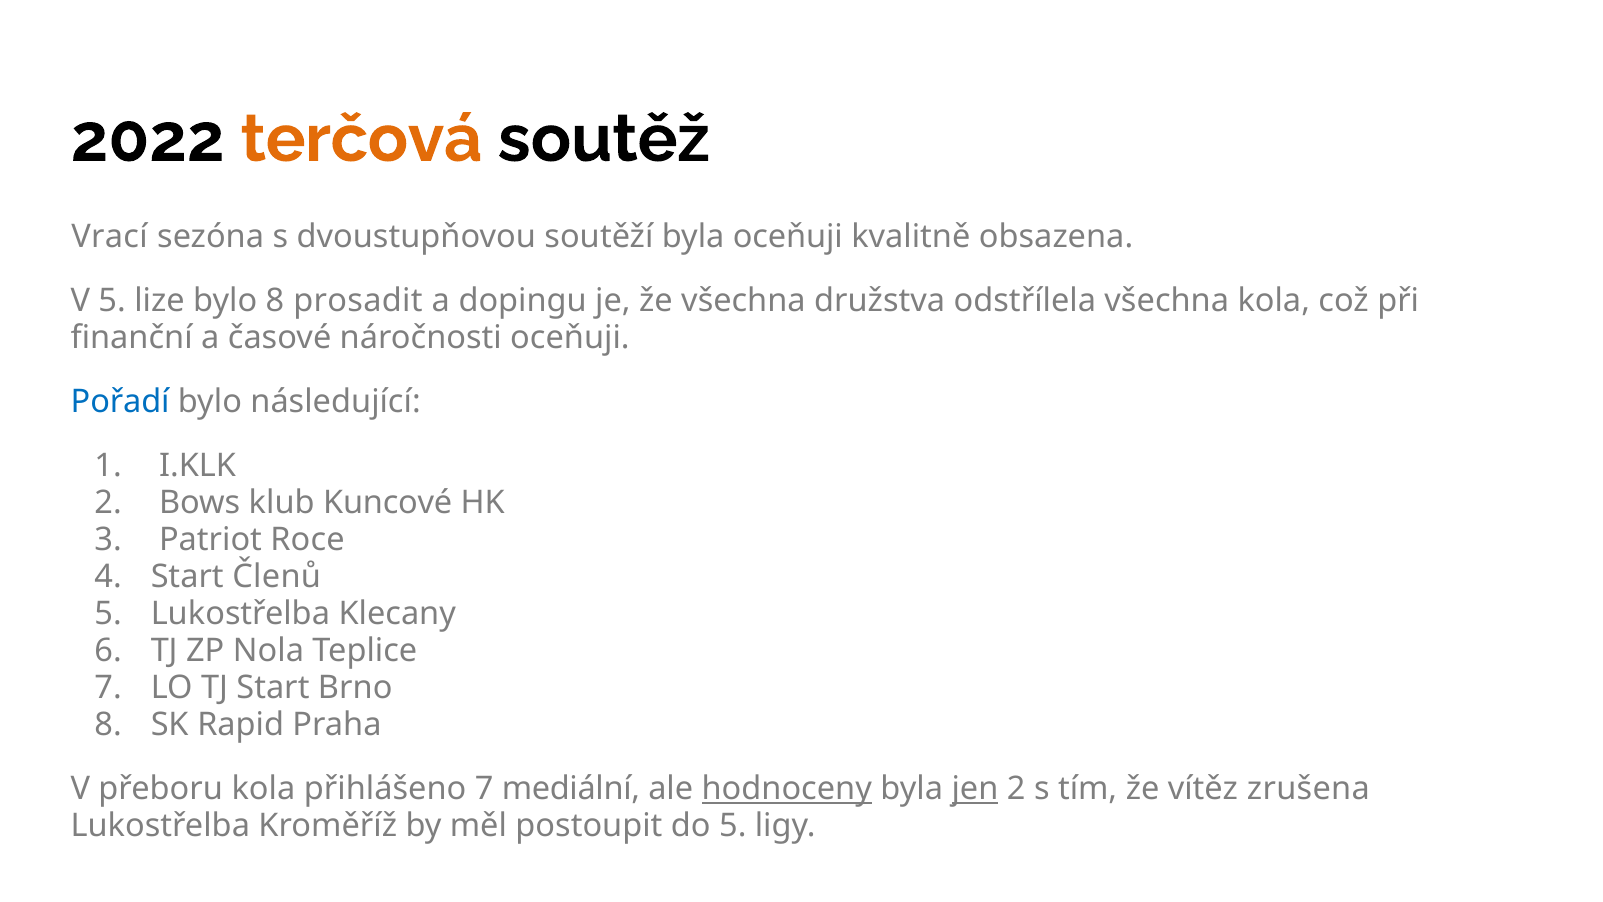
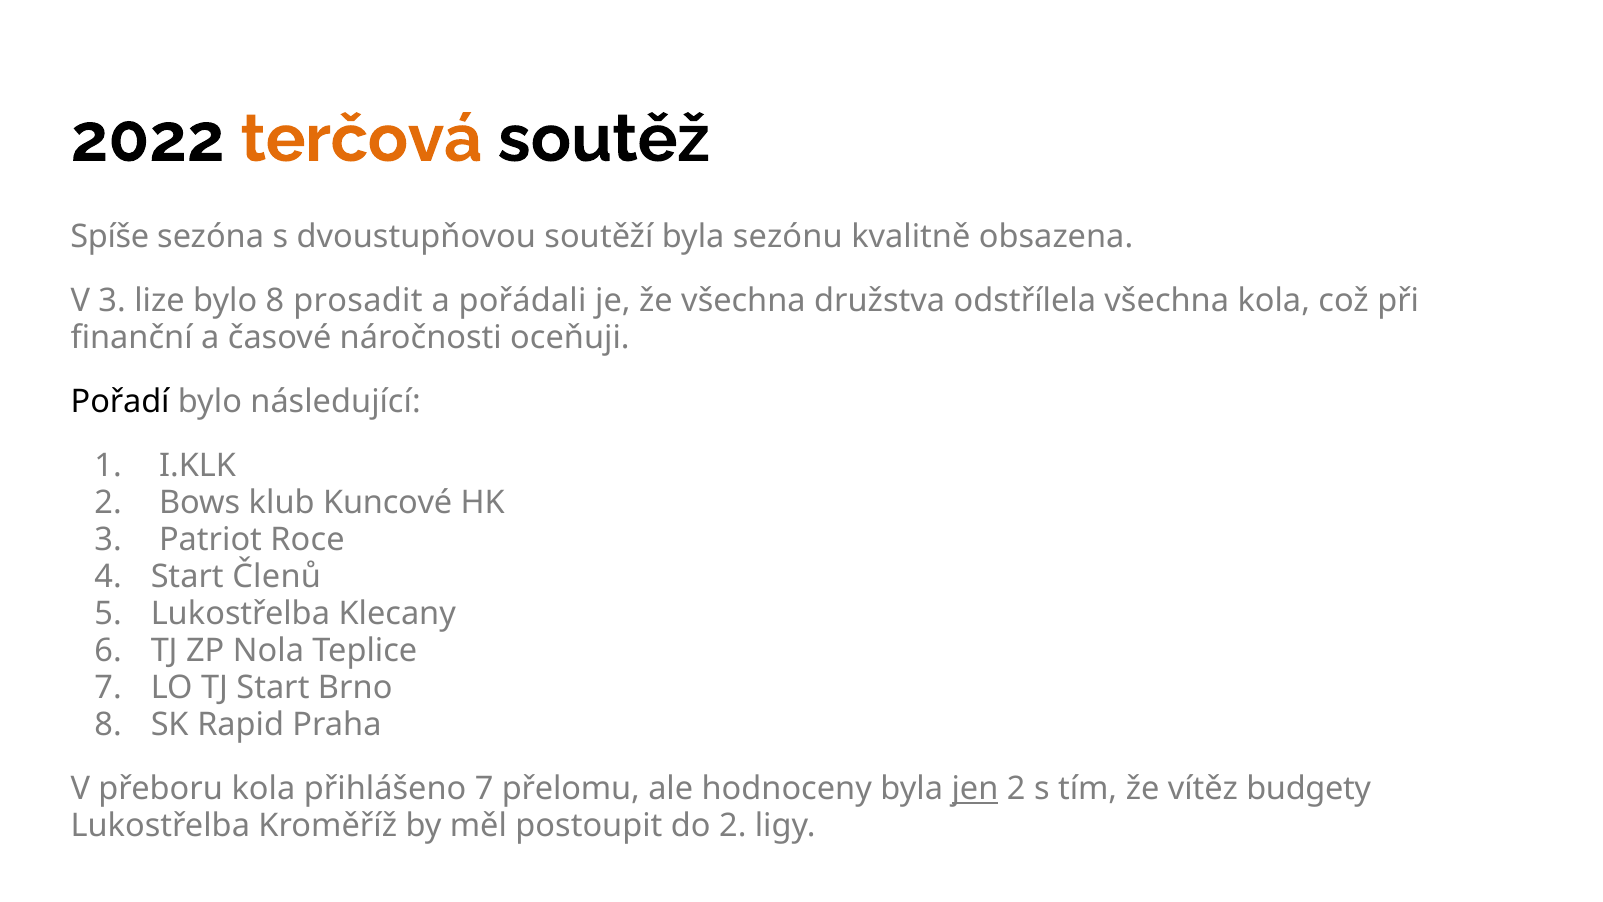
Vrací: Vrací -> Spíše
byla oceňuji: oceňuji -> sezónu
V 5: 5 -> 3
dopingu: dopingu -> pořádali
Pořadí colour: blue -> black
mediální: mediální -> přelomu
hodnoceny underline: present -> none
zrušena: zrušena -> budgety
do 5: 5 -> 2
